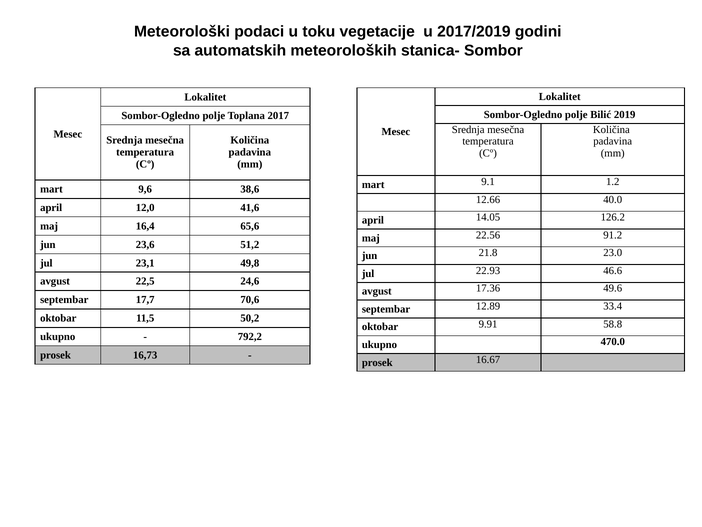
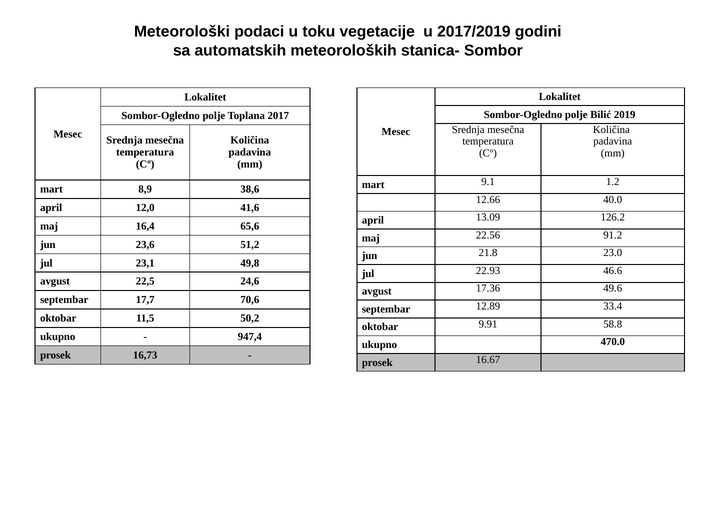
9,6: 9,6 -> 8,9
14.05: 14.05 -> 13.09
792,2: 792,2 -> 947,4
